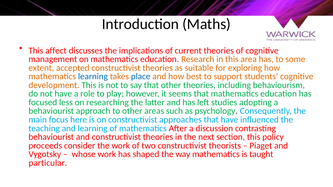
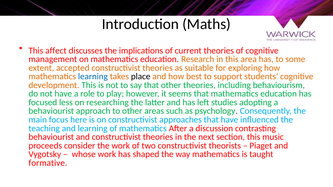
place colour: blue -> black
policy: policy -> music
particular: particular -> formative
